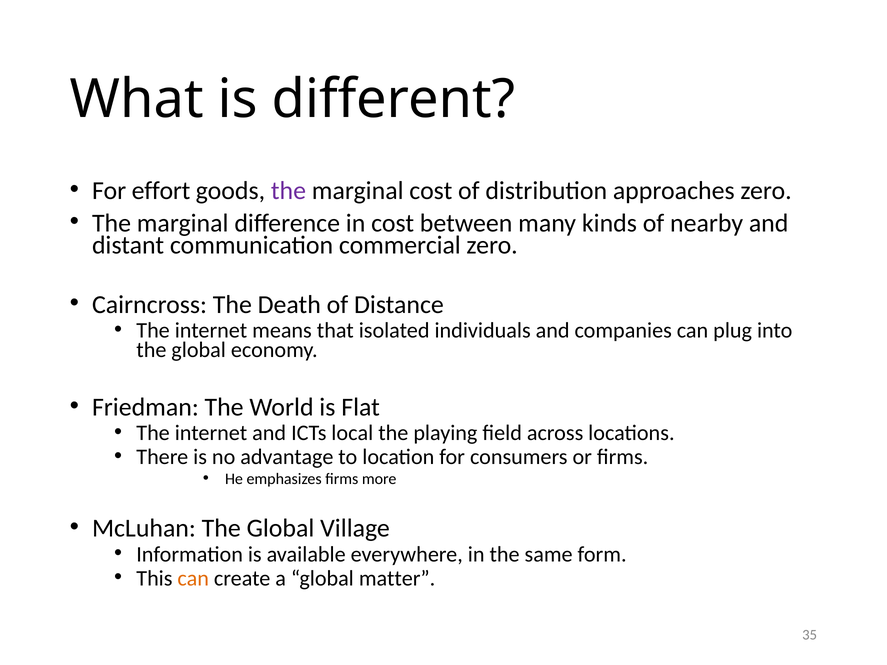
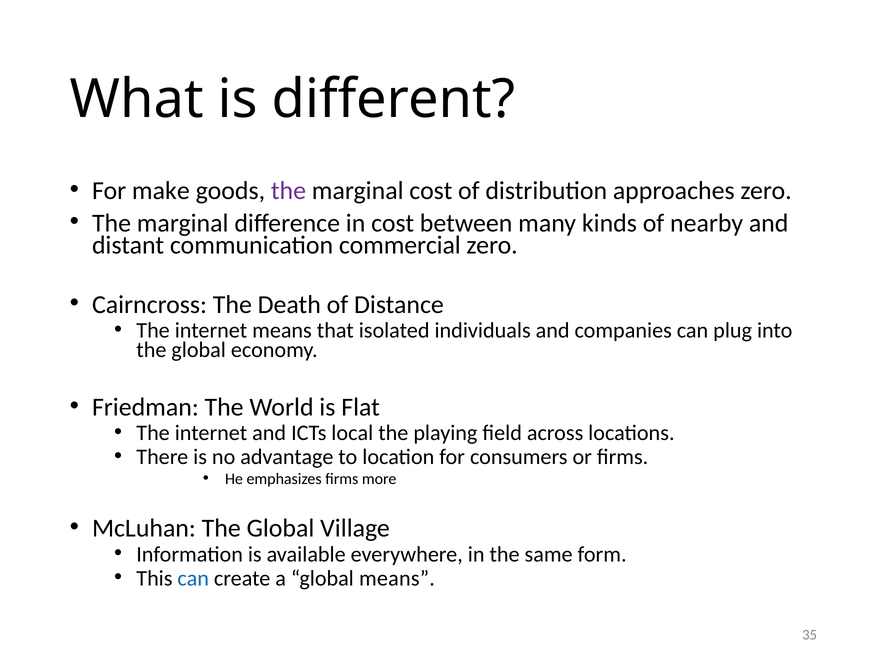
effort: effort -> make
can at (193, 579) colour: orange -> blue
global matter: matter -> means
